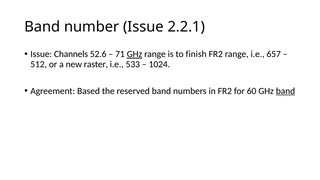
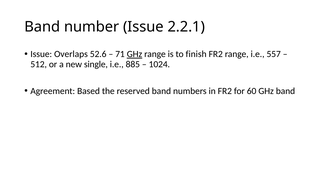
Channels: Channels -> Overlaps
657: 657 -> 557
raster: raster -> single
533: 533 -> 885
band at (285, 91) underline: present -> none
